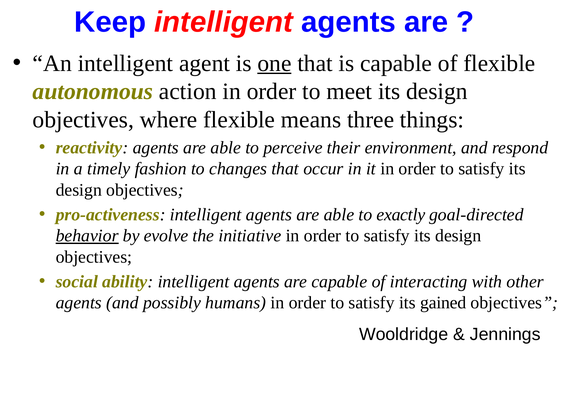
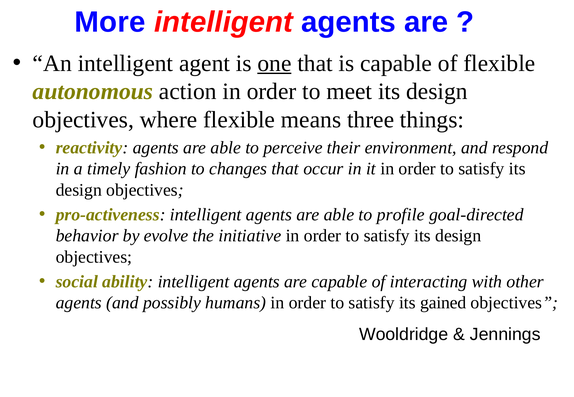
Keep: Keep -> More
exactly: exactly -> profile
behavior underline: present -> none
